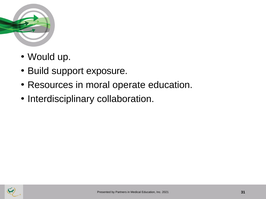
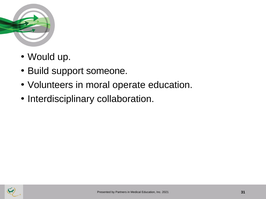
exposure: exposure -> someone
Resources: Resources -> Volunteers
